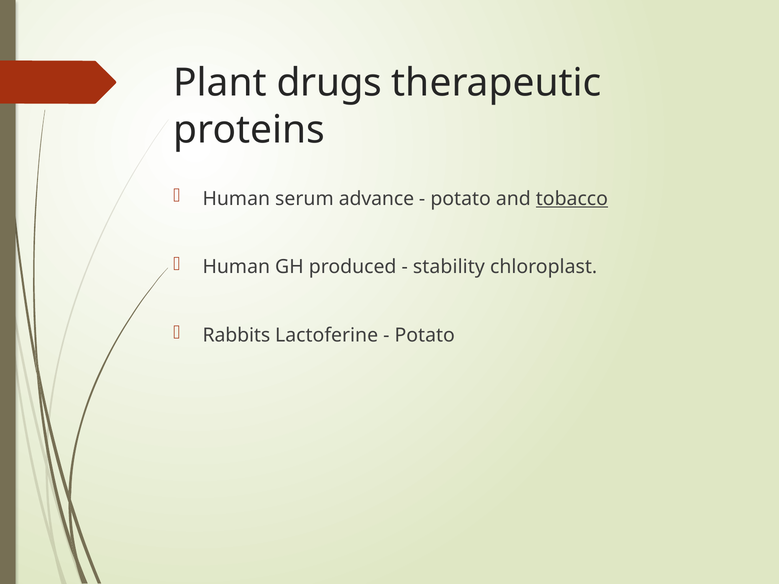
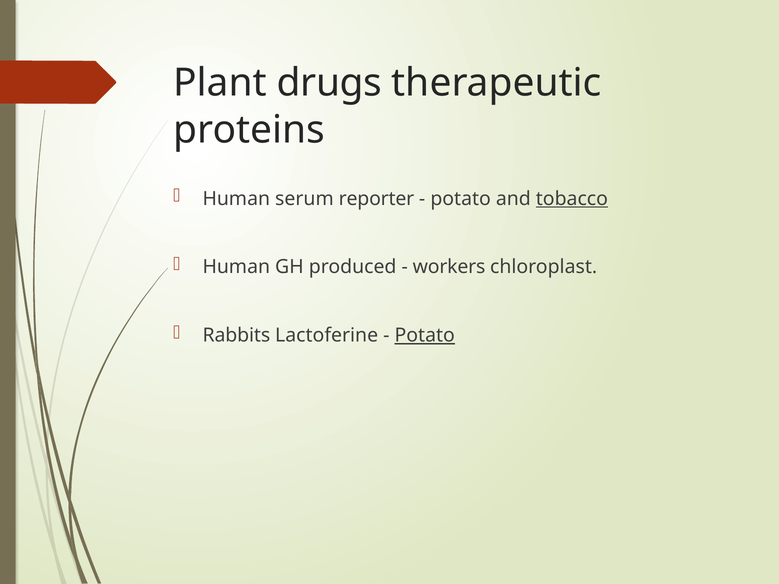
advance: advance -> reporter
stability: stability -> workers
Potato at (425, 336) underline: none -> present
